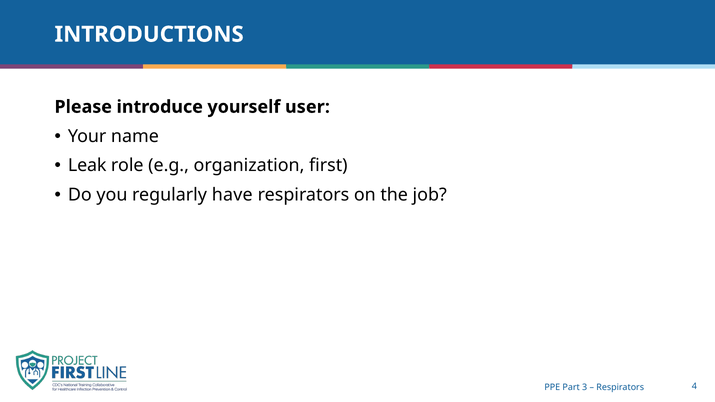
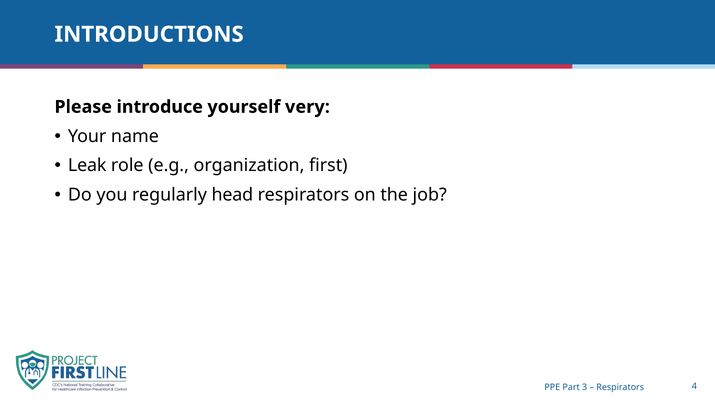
user: user -> very
have: have -> head
